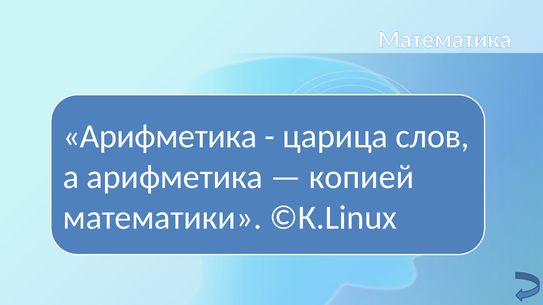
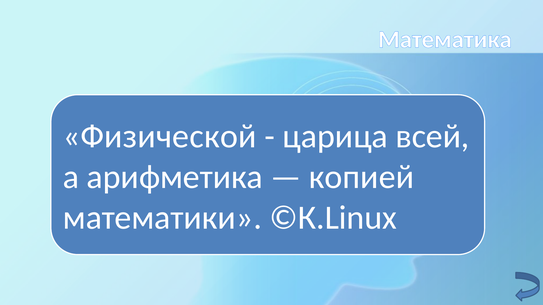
Арифметика at (160, 137): Арифметика -> Физической
слов: слов -> всей
